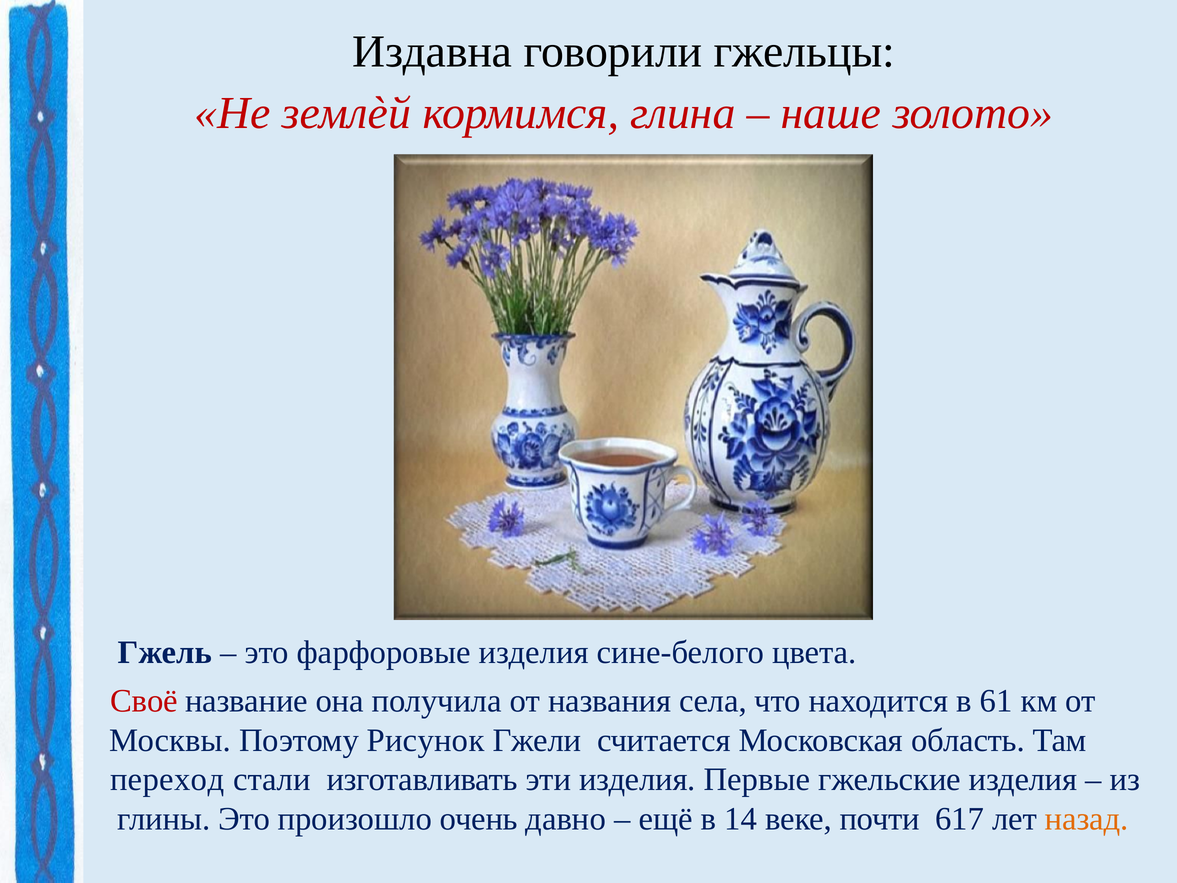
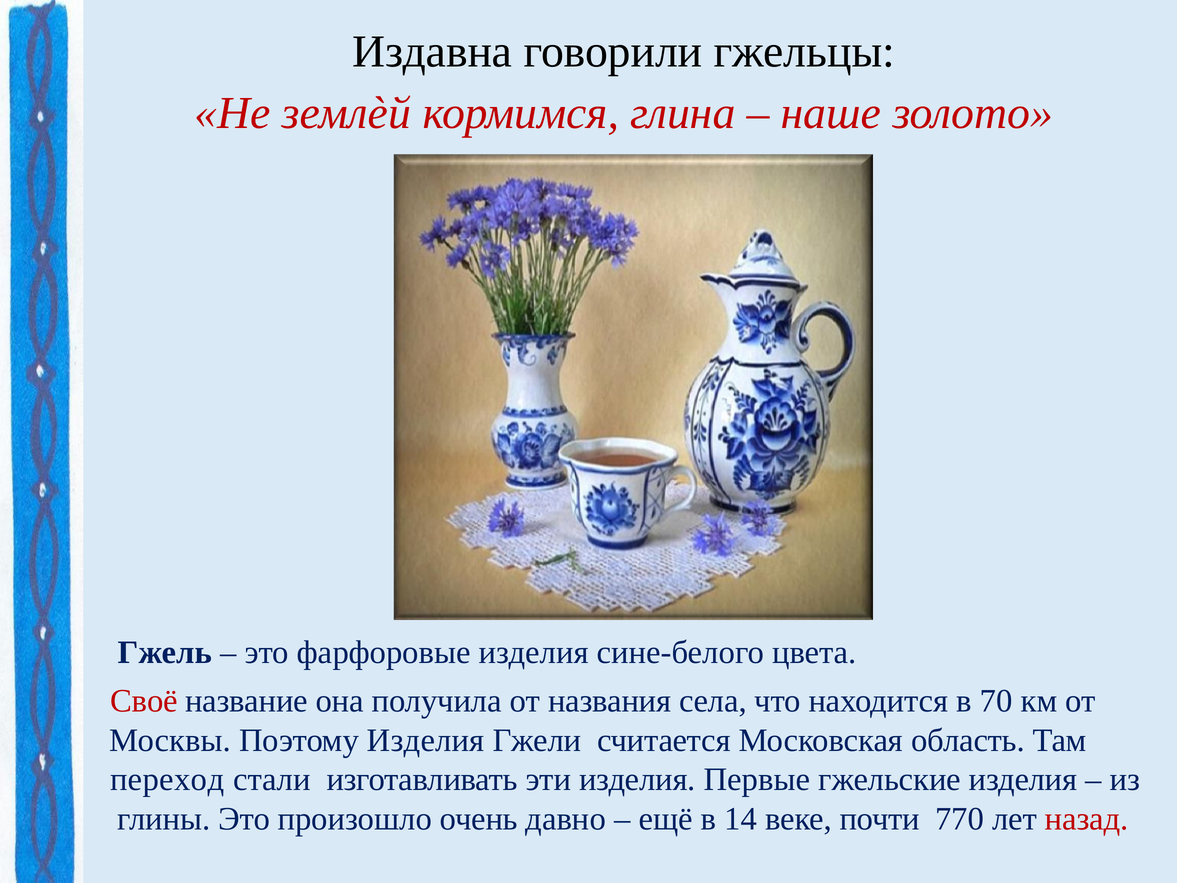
61: 61 -> 70
Поэтому Рисунок: Рисунок -> Изделия
617: 617 -> 770
назад colour: orange -> red
